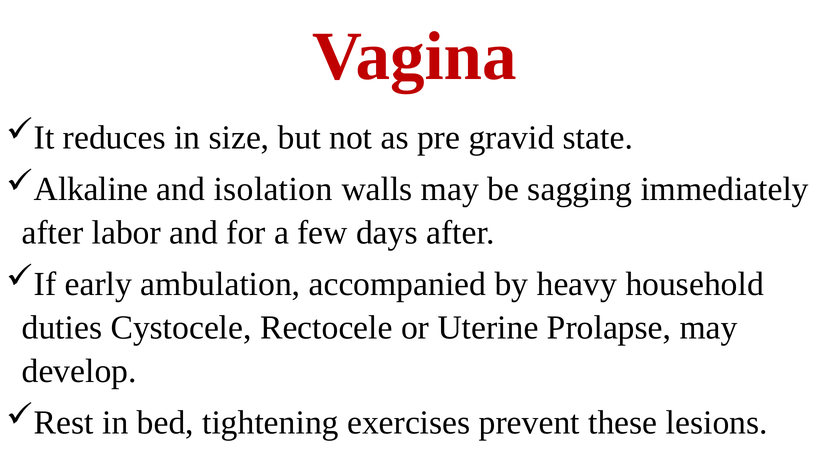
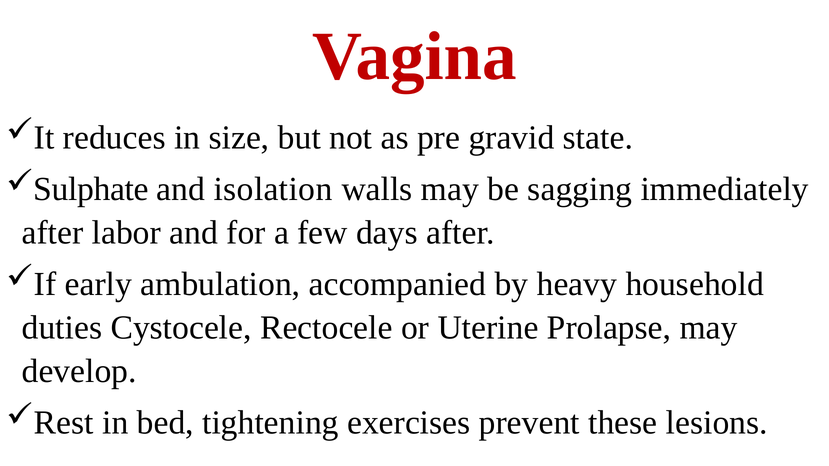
Alkaline: Alkaline -> Sulphate
